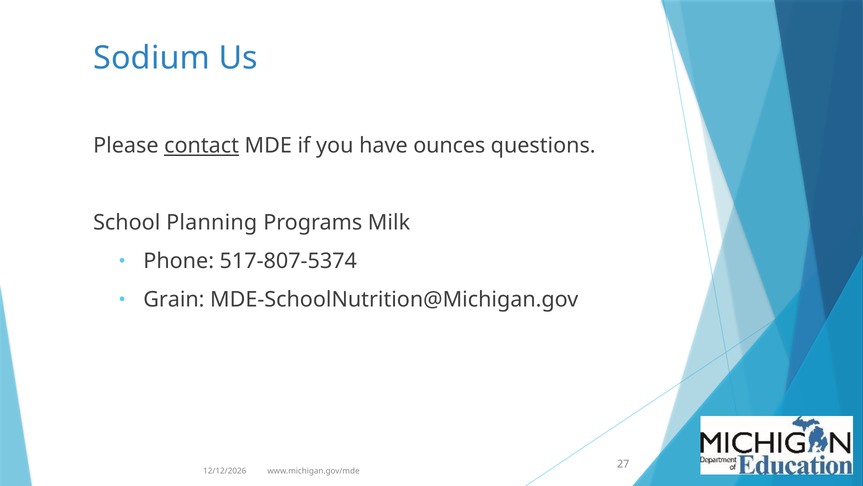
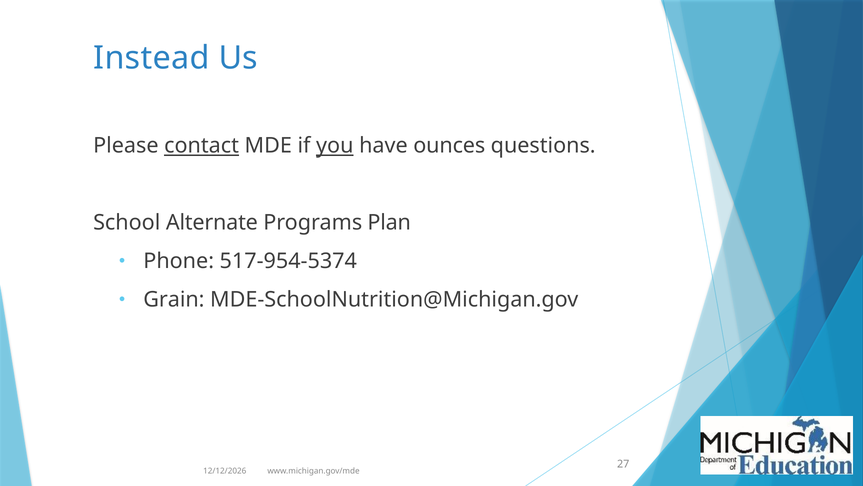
Sodium: Sodium -> Instead
you underline: none -> present
Planning: Planning -> Alternate
Milk: Milk -> Plan
517-807-5374: 517-807-5374 -> 517-954-5374
